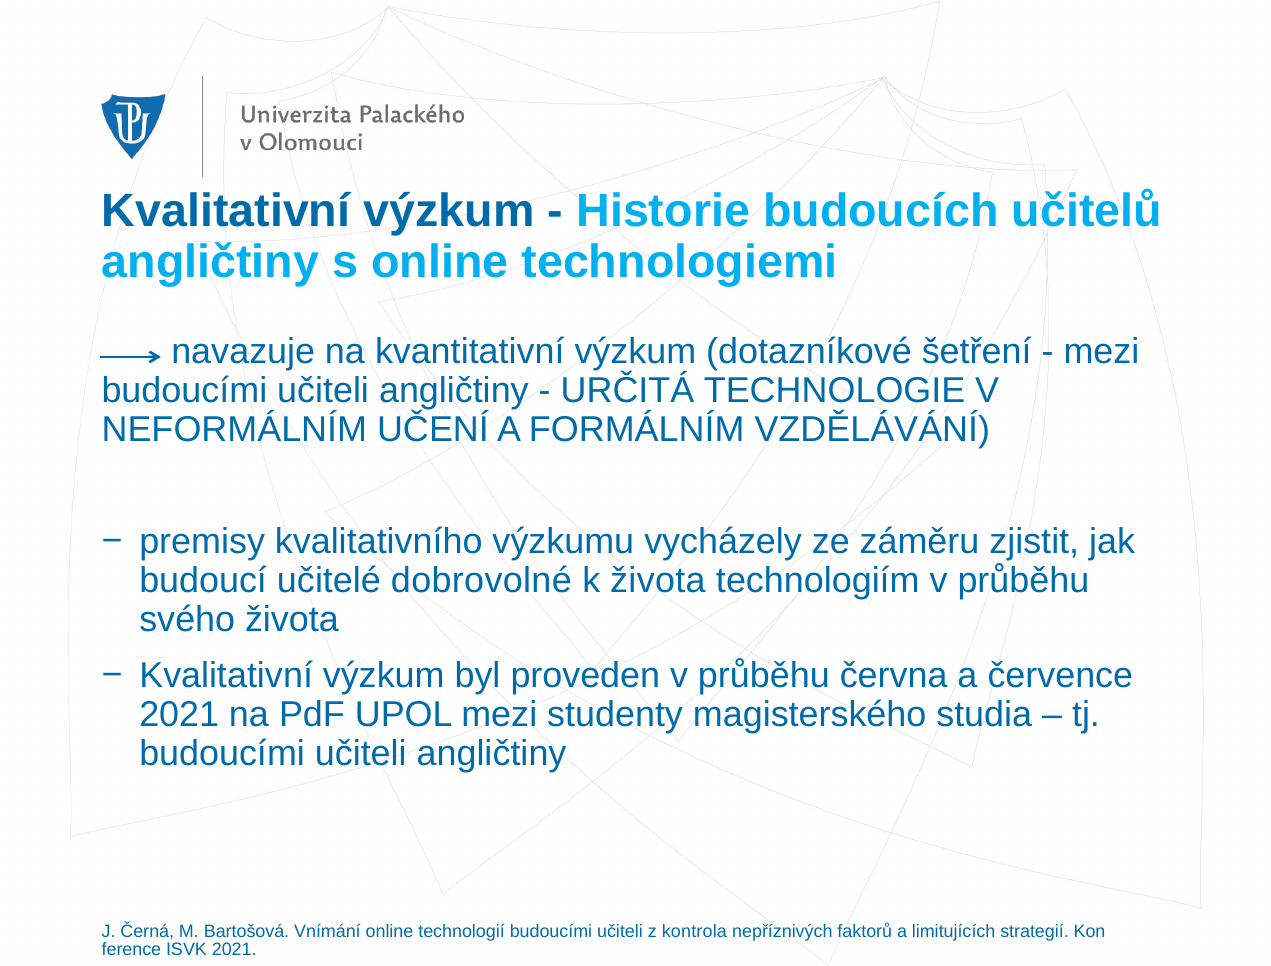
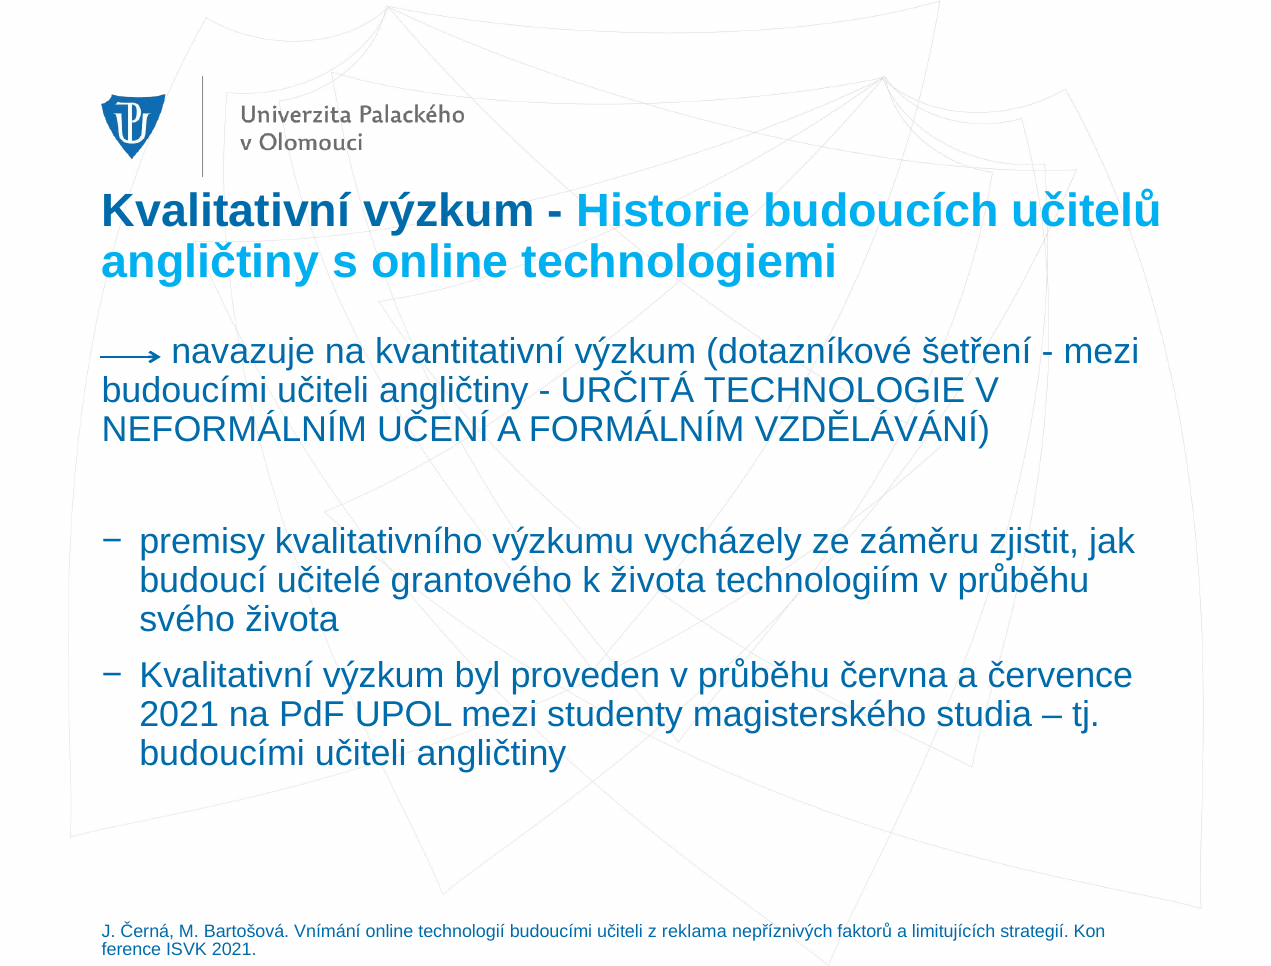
dobrovolné: dobrovolné -> grantového
kontrola: kontrola -> reklama
